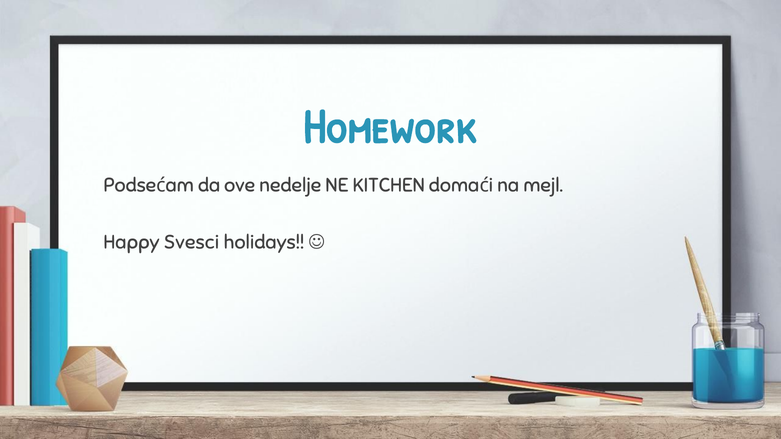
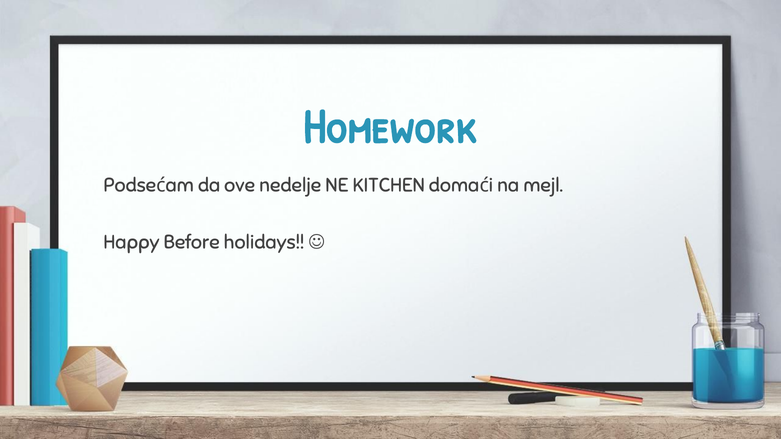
Svesci: Svesci -> Before
